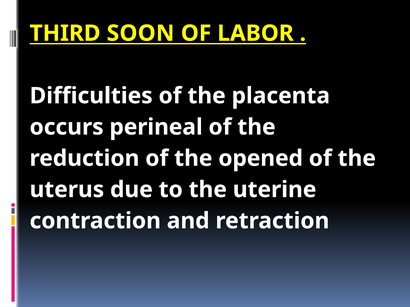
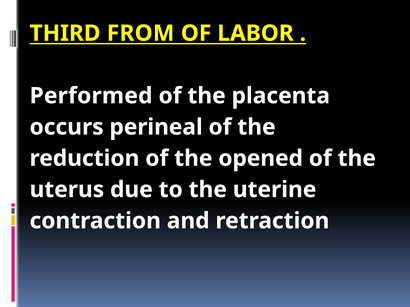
SOON: SOON -> FROM
Difficulties: Difficulties -> Performed
